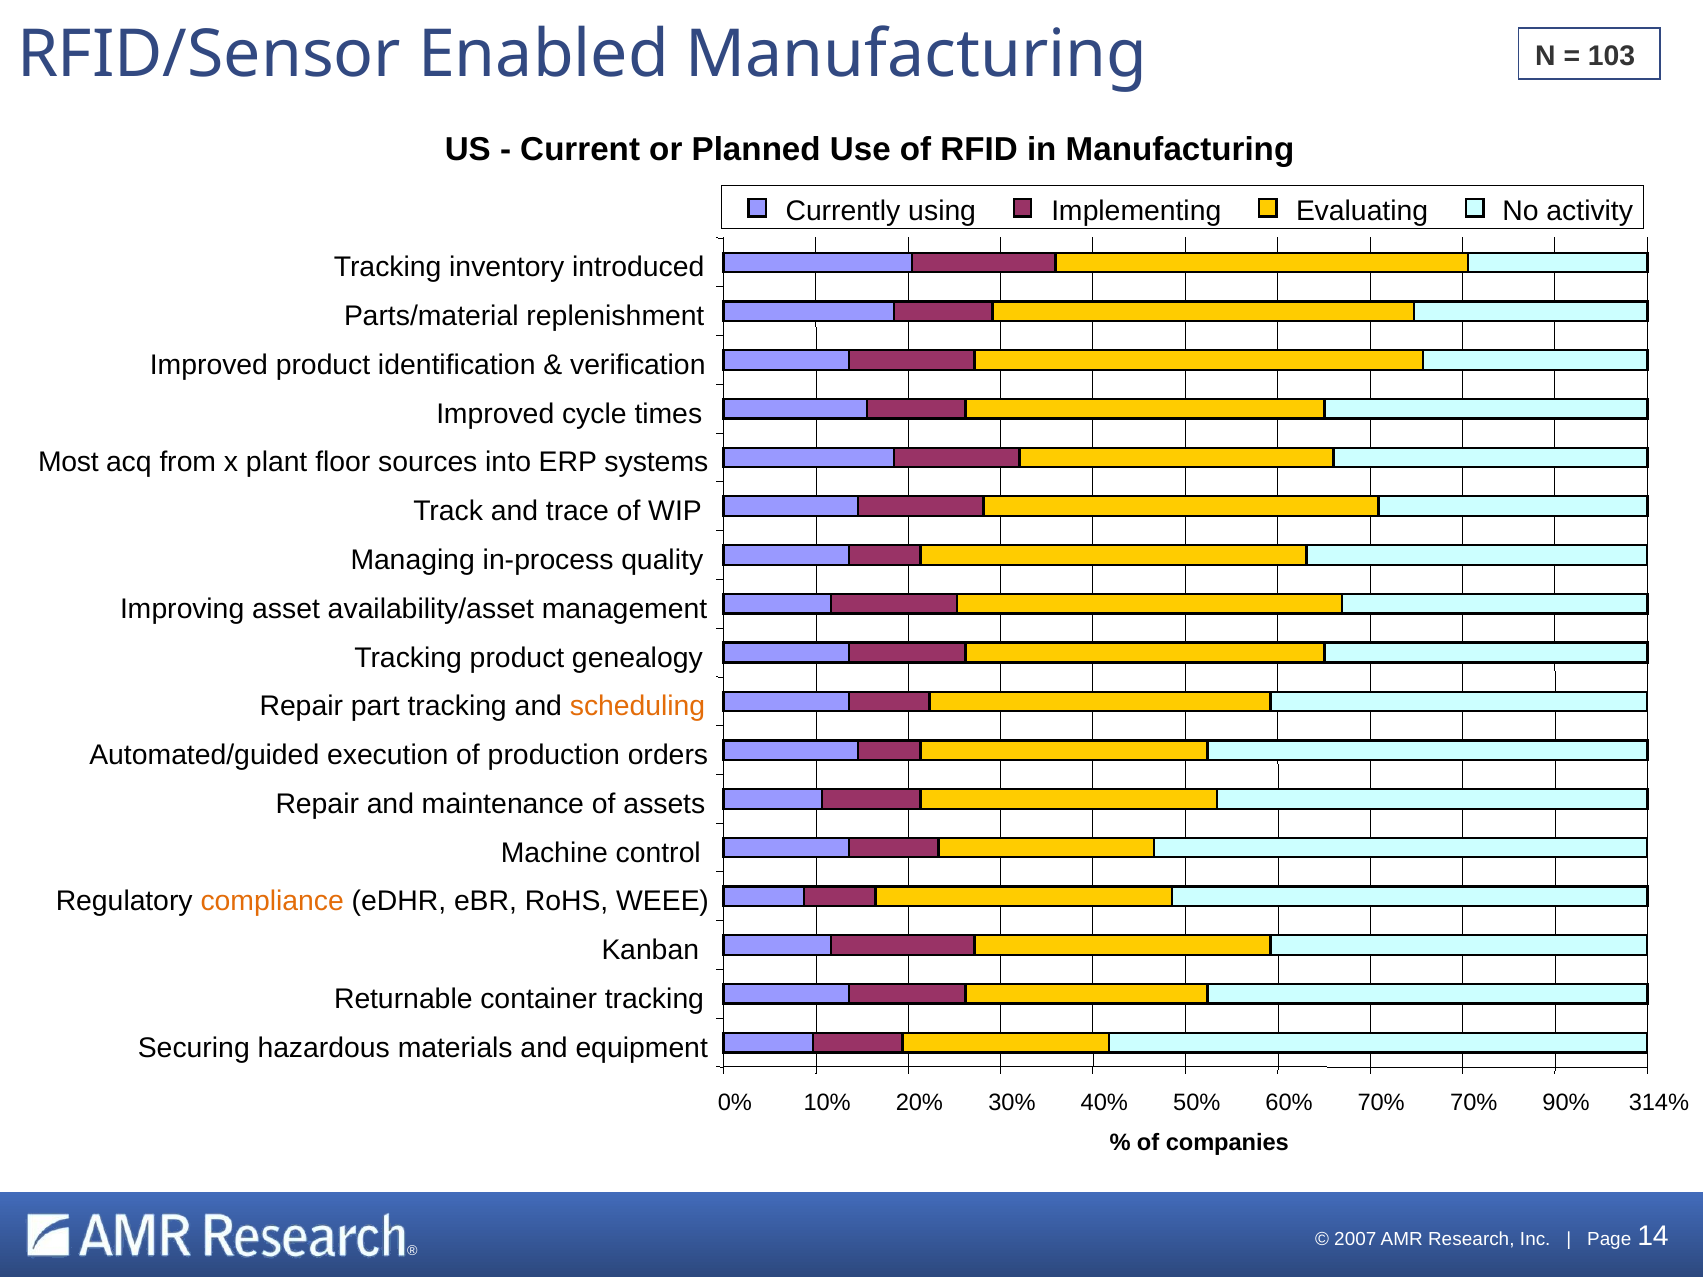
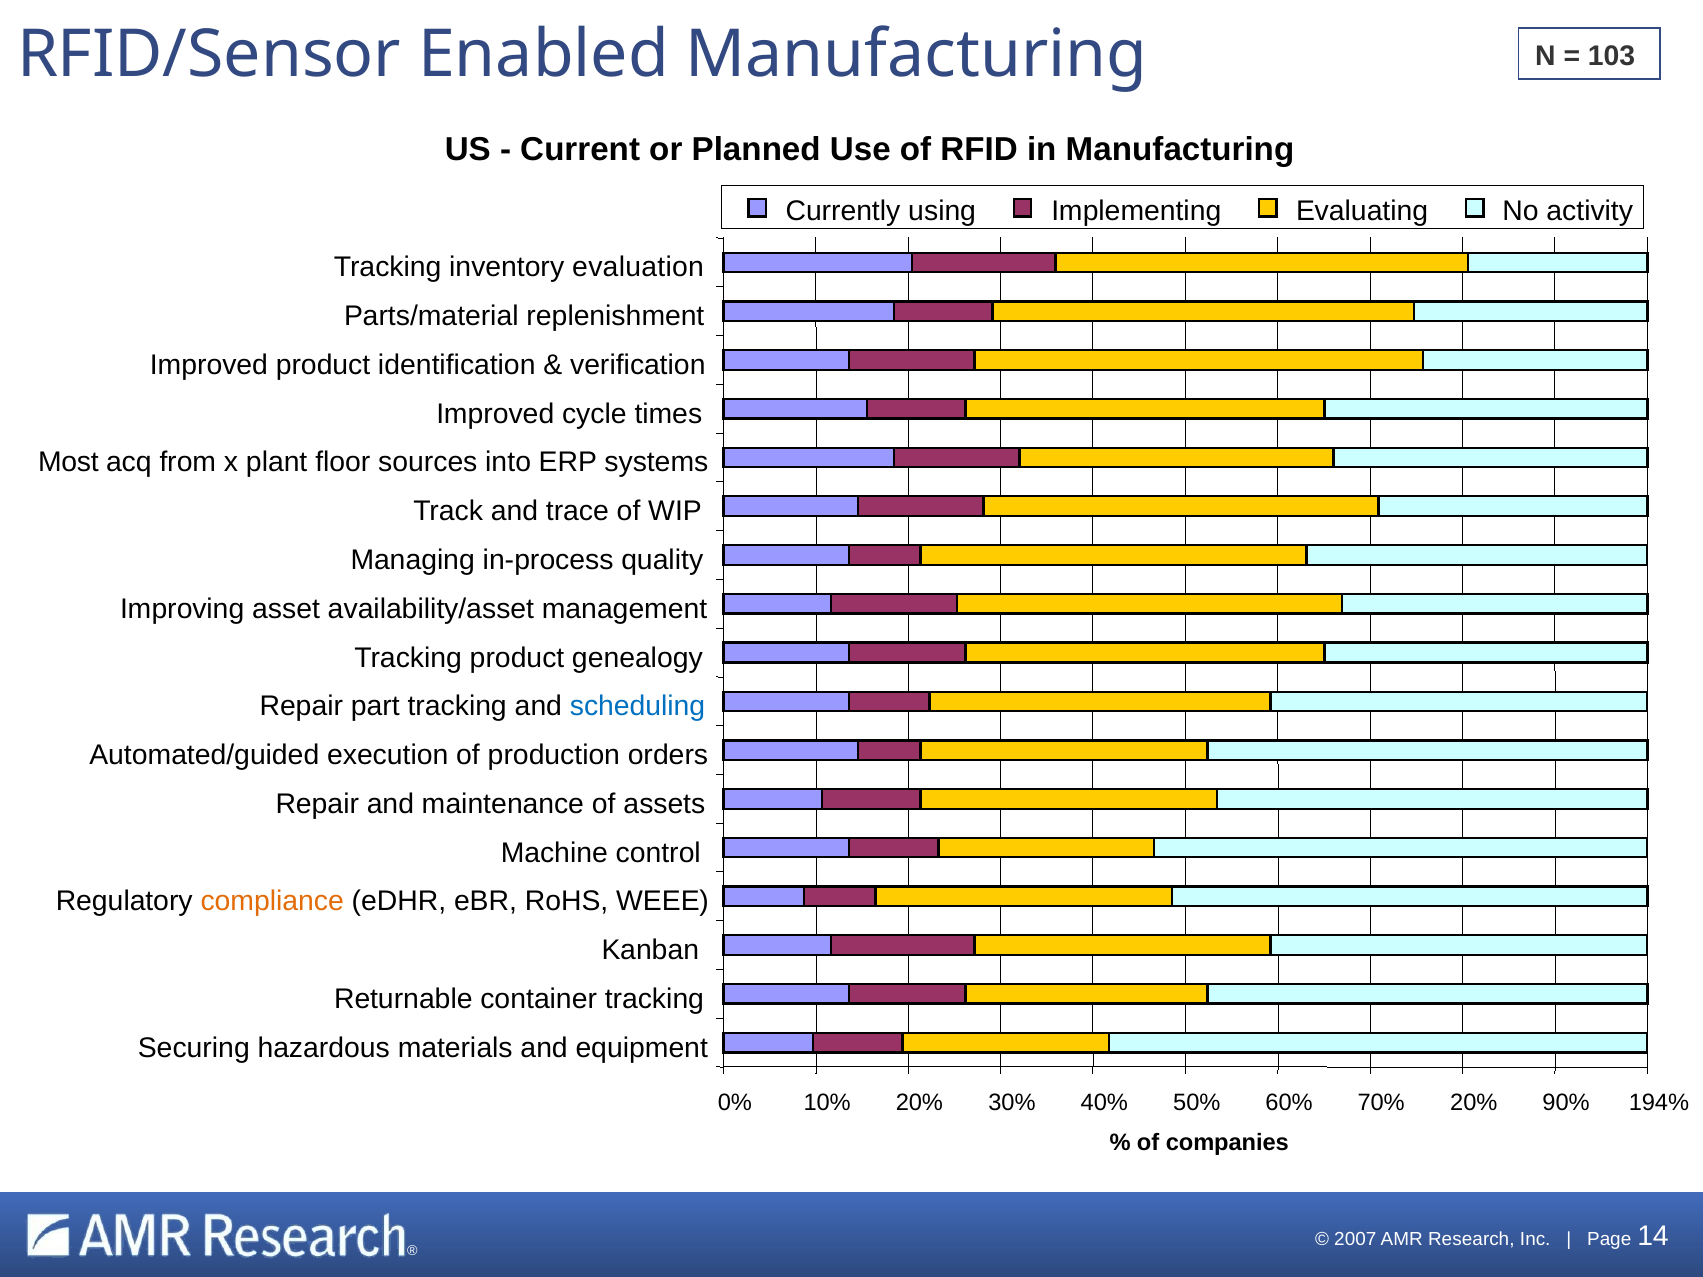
introduced: introduced -> evaluation
scheduling colour: orange -> blue
70% 70%: 70% -> 20%
314%: 314% -> 194%
